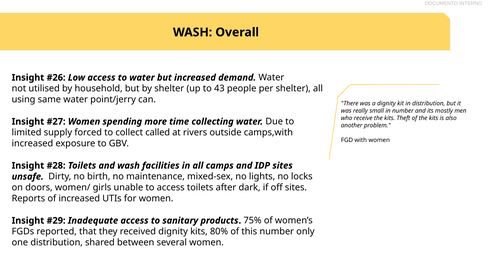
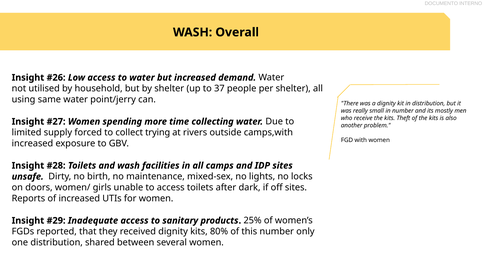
43: 43 -> 37
called: called -> trying
75%: 75% -> 25%
